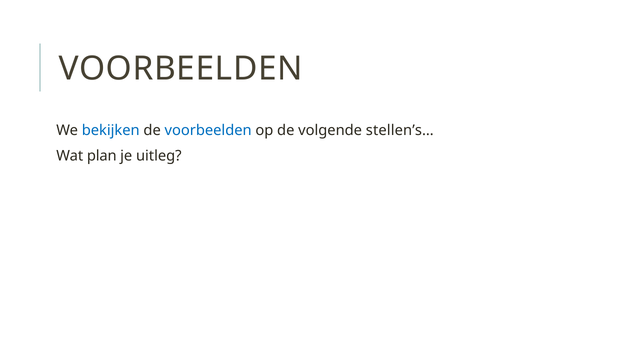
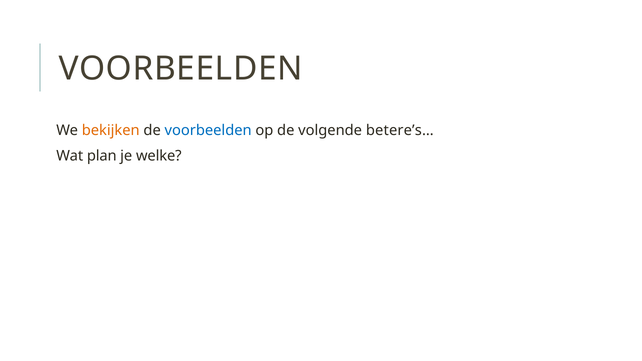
bekijken colour: blue -> orange
stellen’s…: stellen’s… -> betere’s…
uitleg: uitleg -> welke
